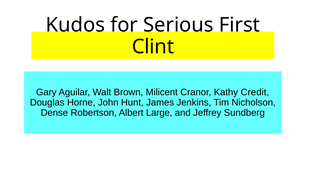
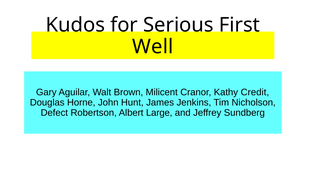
Clint: Clint -> Well
Dense: Dense -> Defect
